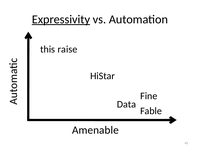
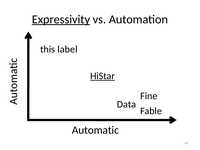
raise: raise -> label
HiStar underline: none -> present
Amenable: Amenable -> Automatic
